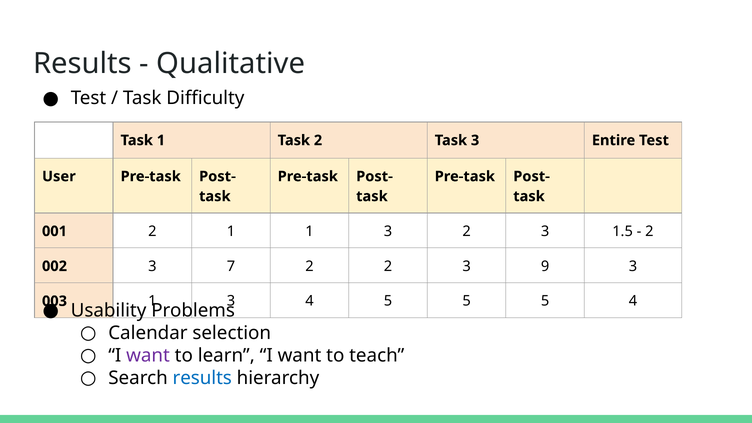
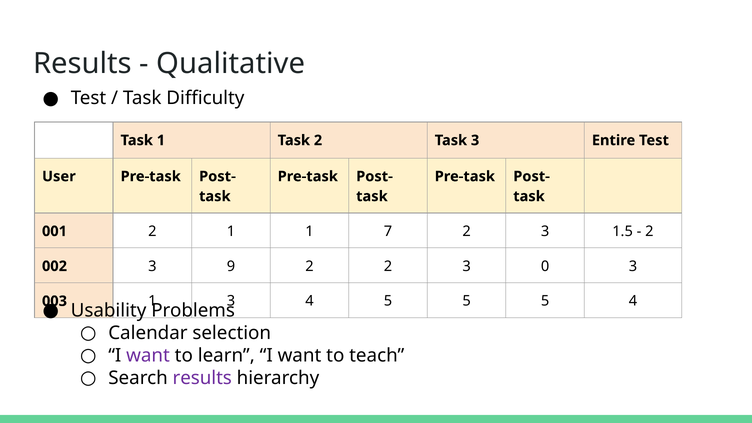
1 1 3: 3 -> 7
7: 7 -> 9
9: 9 -> 0
results at (202, 378) colour: blue -> purple
